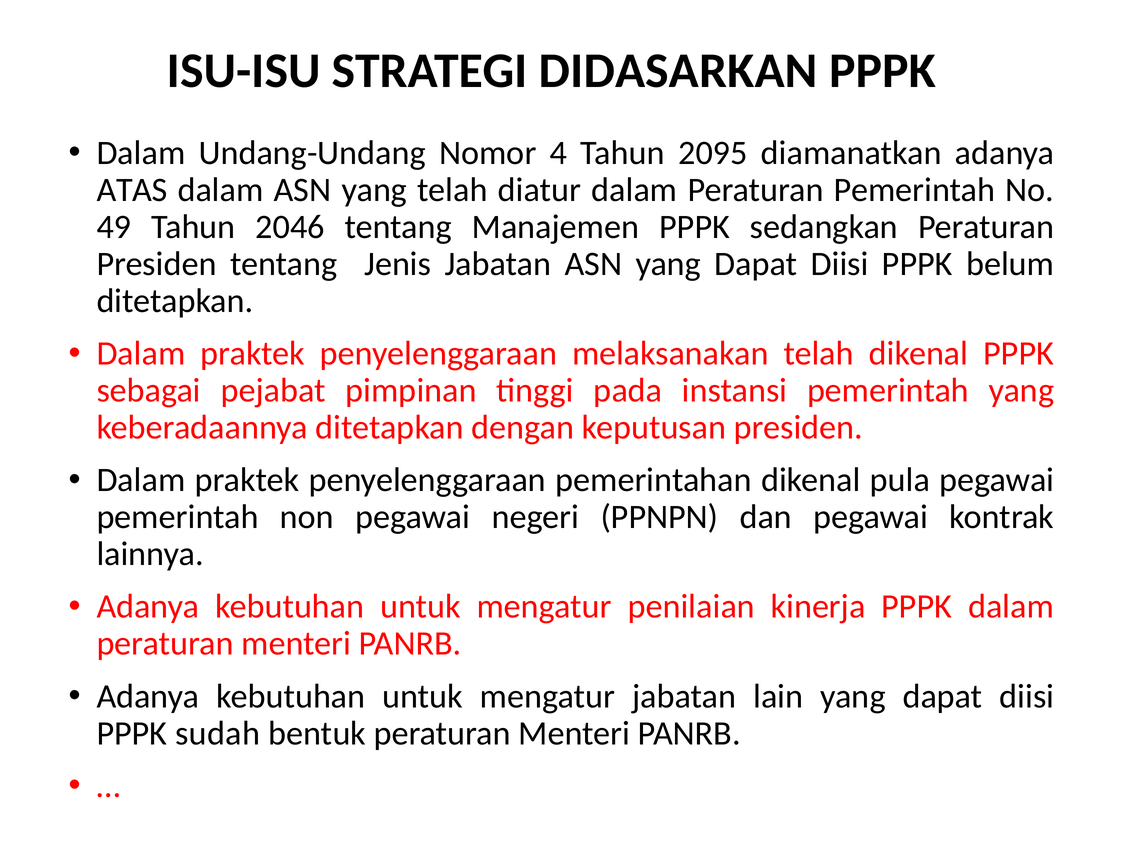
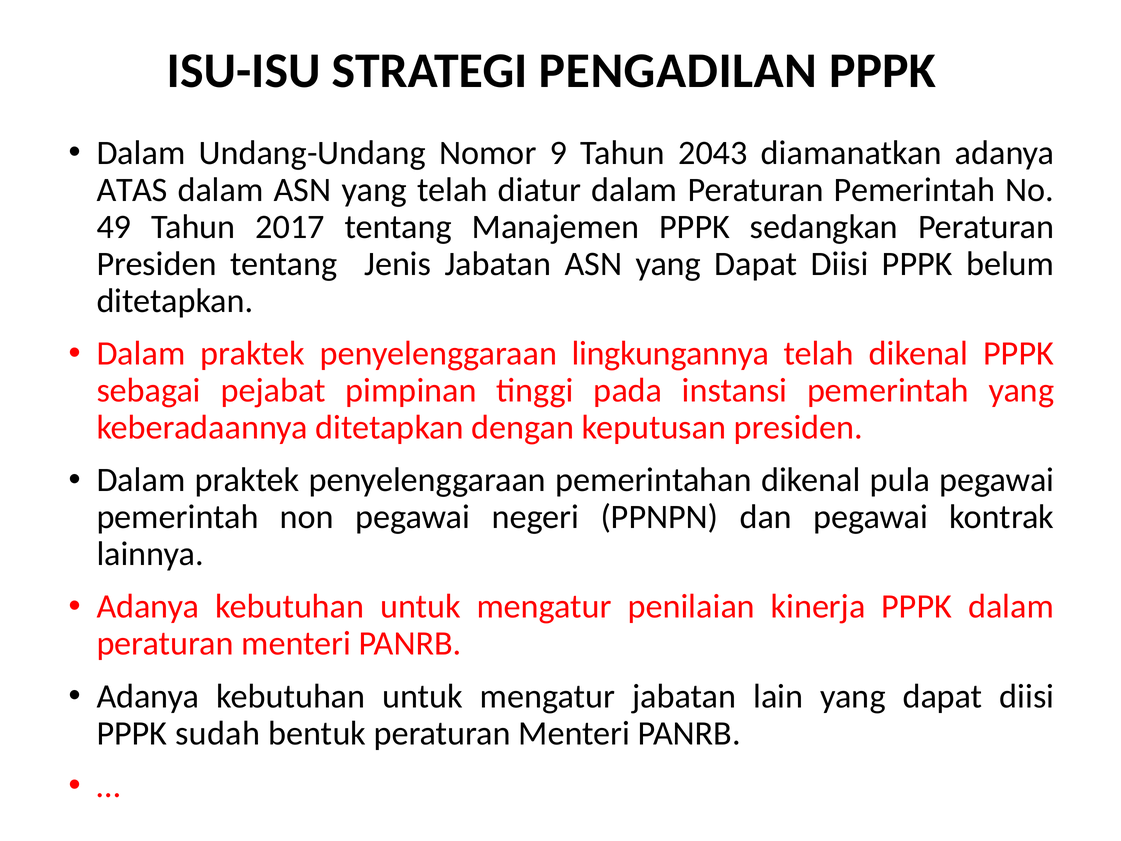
DIDASARKAN: DIDASARKAN -> PENGADILAN
4: 4 -> 9
2095: 2095 -> 2043
2046: 2046 -> 2017
melaksanakan: melaksanakan -> lingkungannya
